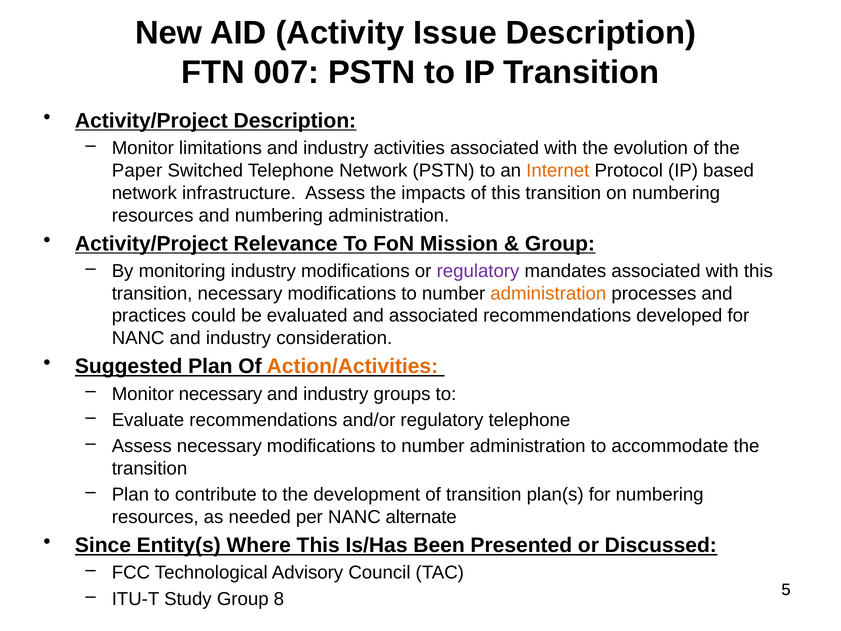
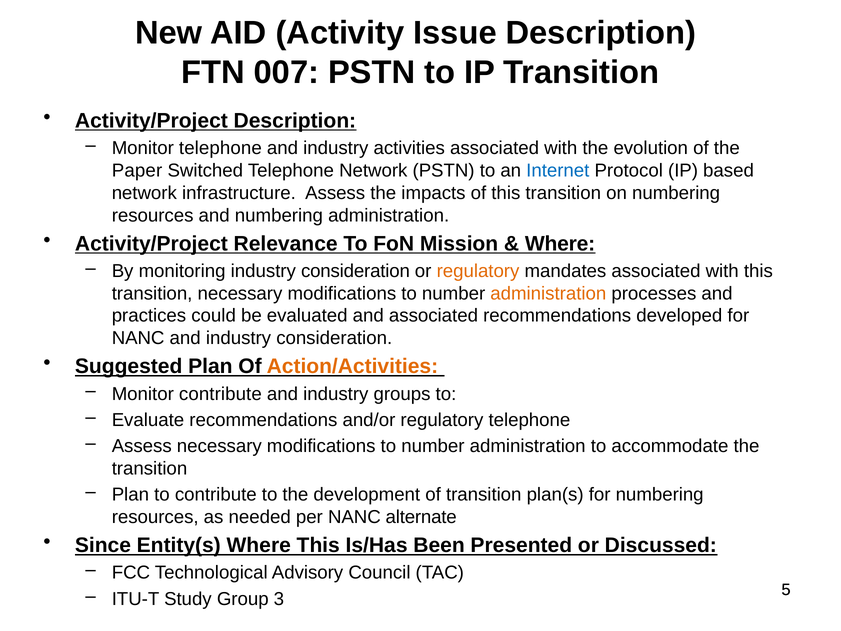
Monitor limitations: limitations -> telephone
Internet colour: orange -> blue
Group at (560, 243): Group -> Where
monitoring industry modifications: modifications -> consideration
regulatory at (478, 271) colour: purple -> orange
Monitor necessary: necessary -> contribute
8: 8 -> 3
